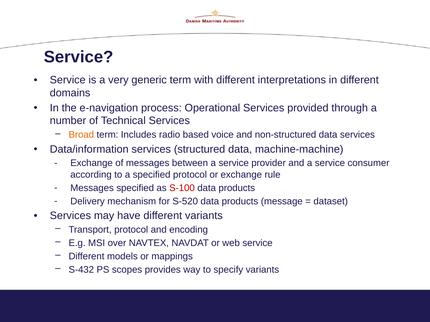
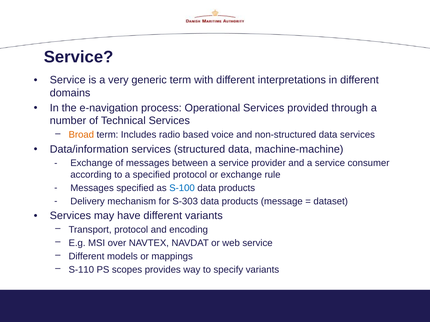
S-100 colour: red -> blue
S-520: S-520 -> S-303
S-432: S-432 -> S-110
